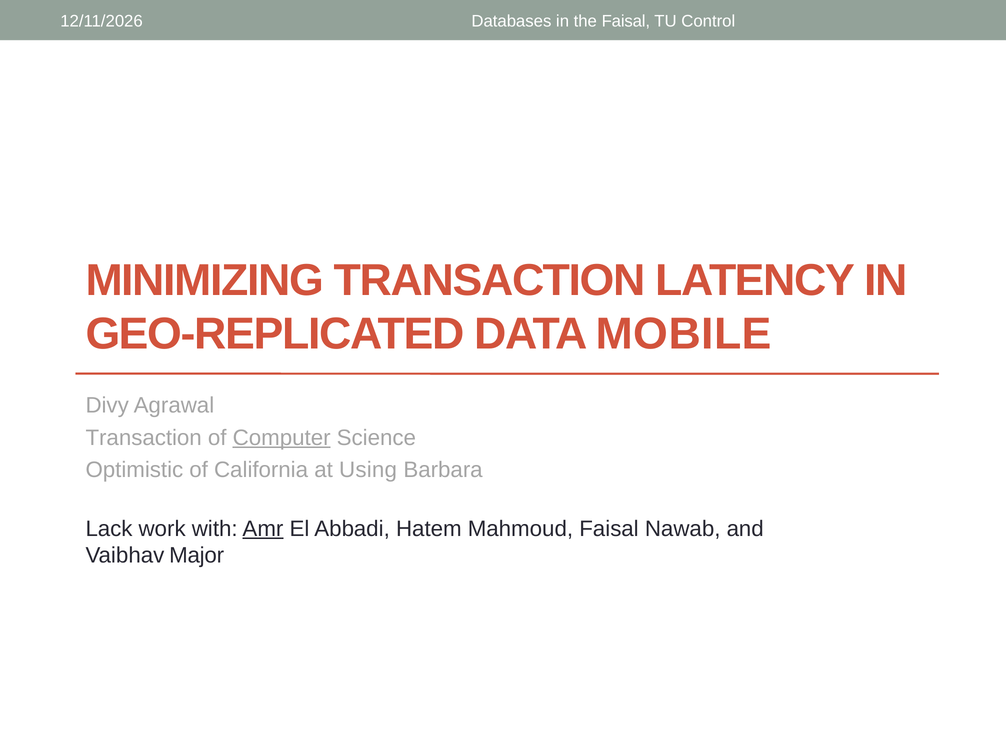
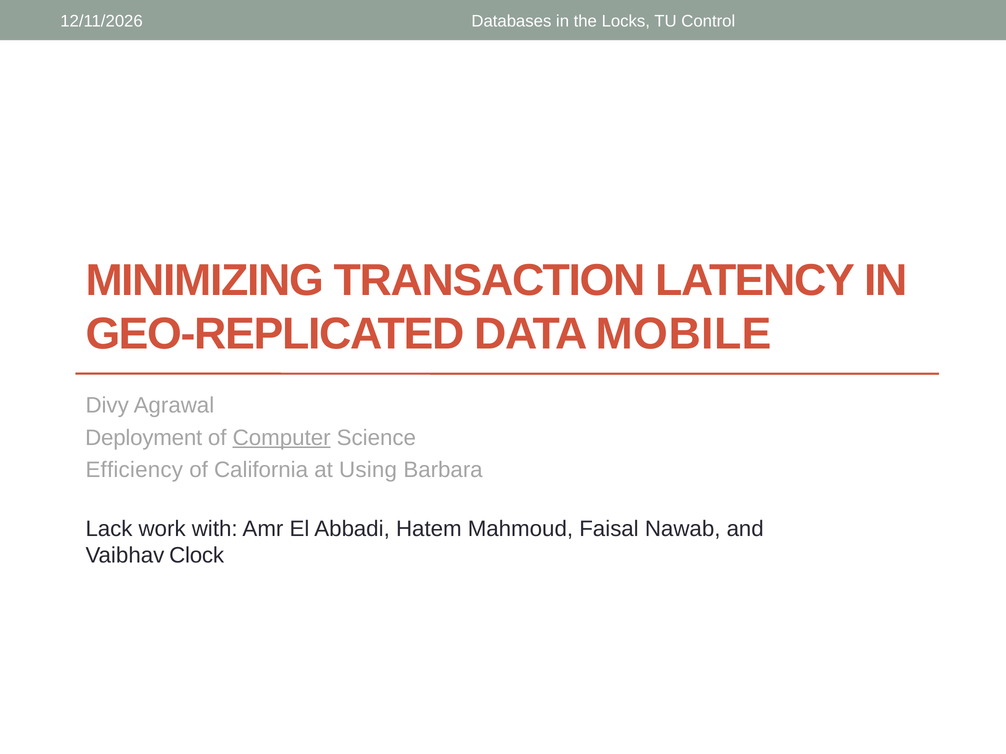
the Faisal: Faisal -> Locks
Transaction at (144, 438): Transaction -> Deployment
Optimistic: Optimistic -> Efficiency
Amr underline: present -> none
Major: Major -> Clock
